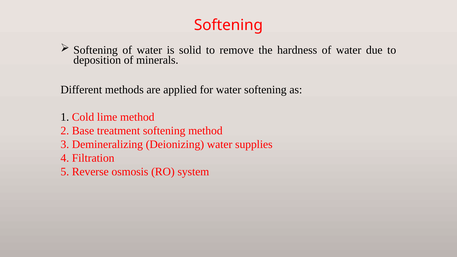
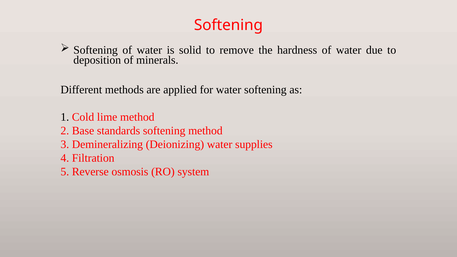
treatment: treatment -> standards
